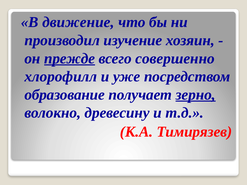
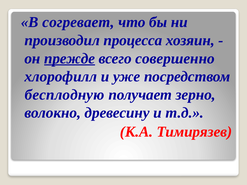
движение: движение -> согревает
изучение: изучение -> процесса
образование: образование -> бесплодную
зерно underline: present -> none
